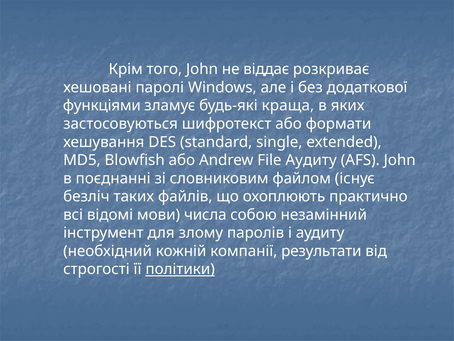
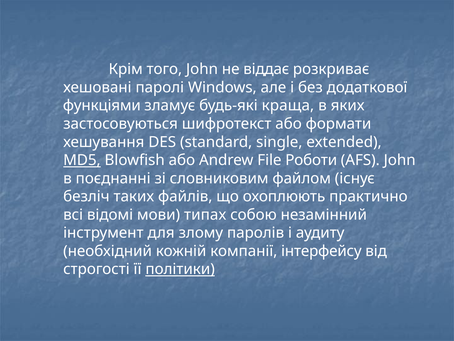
MD5 underline: none -> present
File Аудиту: Аудиту -> Роботи
числа: числа -> типах
результати: результати -> інтерфейсу
